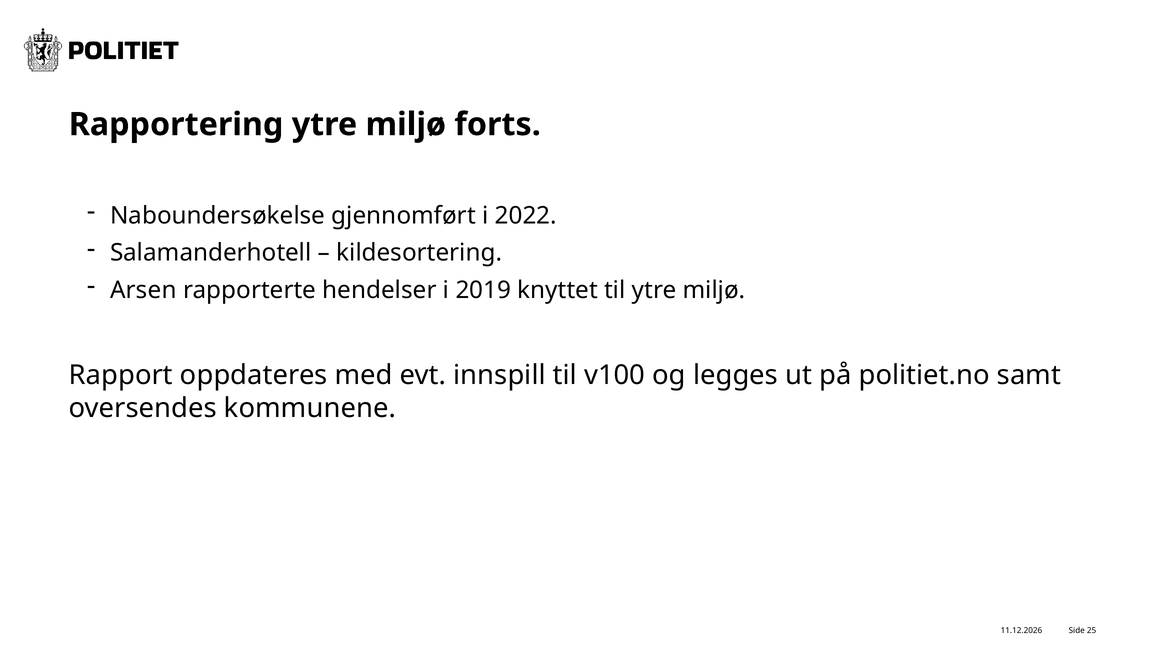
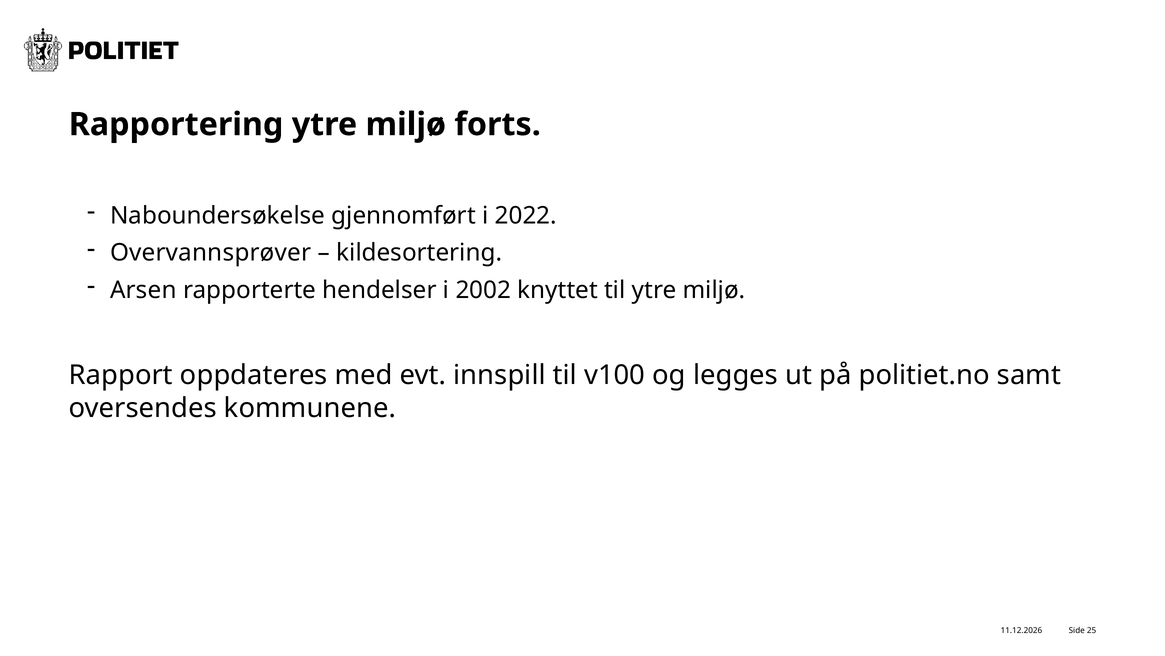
Salamanderhotell: Salamanderhotell -> Overvannsprøver
2019: 2019 -> 2002
